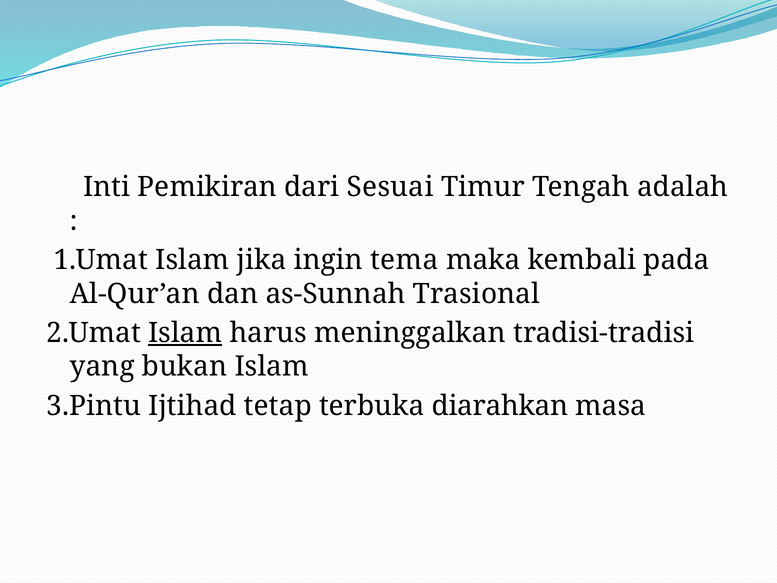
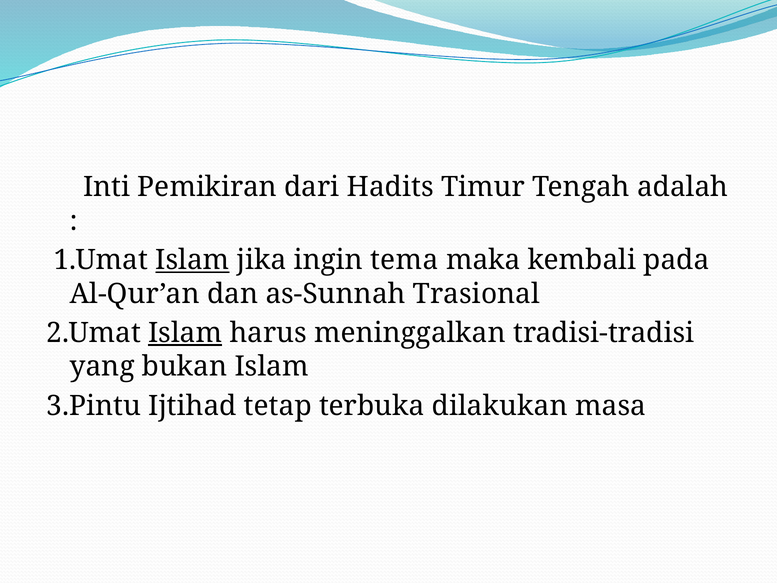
Sesuai: Sesuai -> Hadits
Islam at (192, 260) underline: none -> present
diarahkan: diarahkan -> dilakukan
